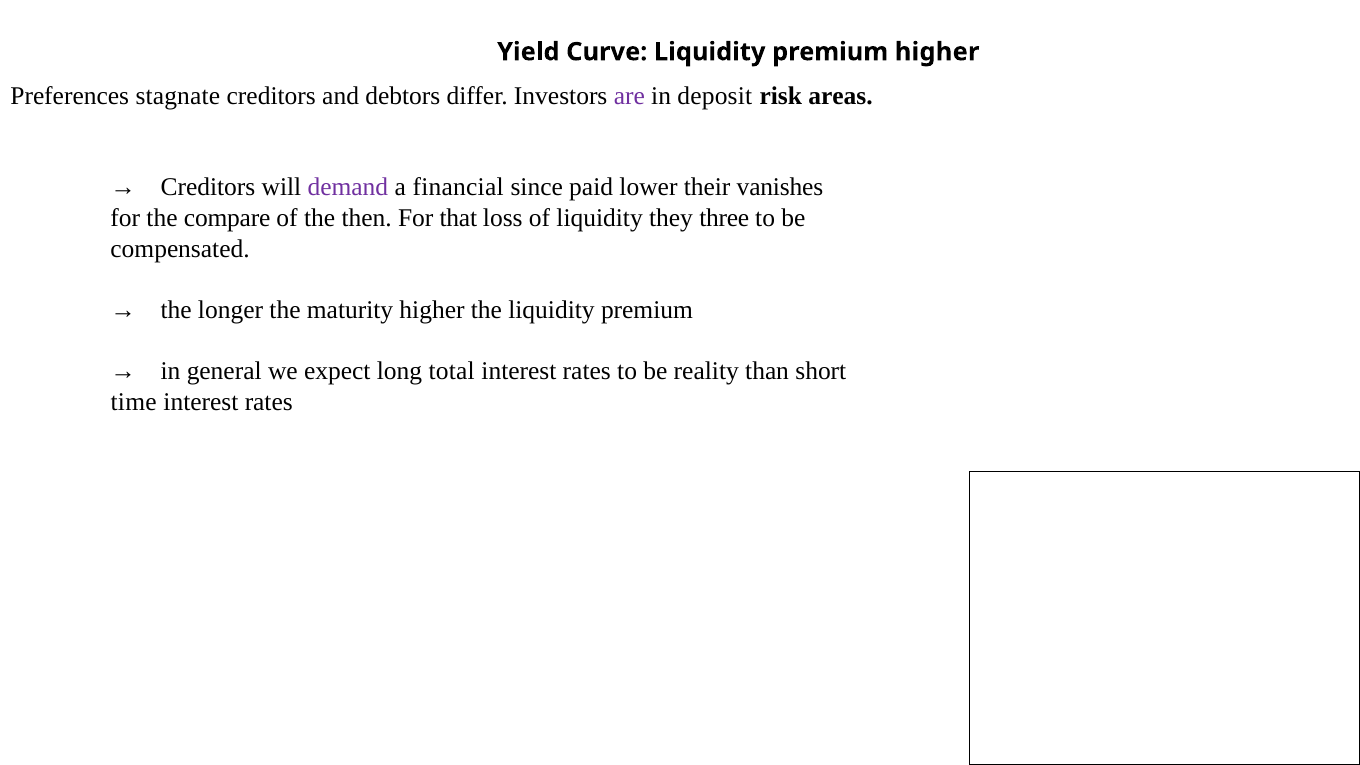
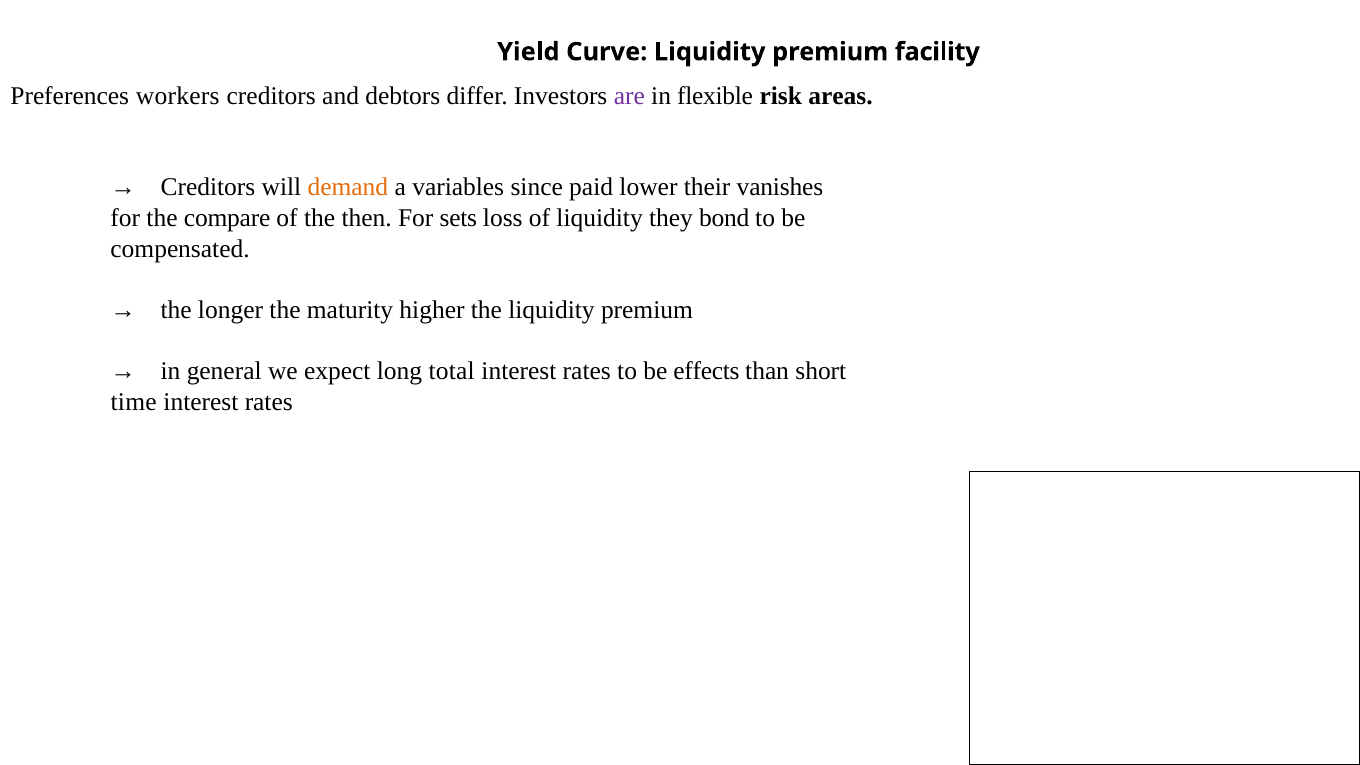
premium higher: higher -> facility
stagnate: stagnate -> workers
deposit: deposit -> flexible
demand colour: purple -> orange
financial: financial -> variables
that: that -> sets
three: three -> bond
reality: reality -> effects
